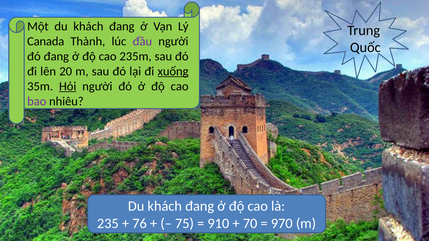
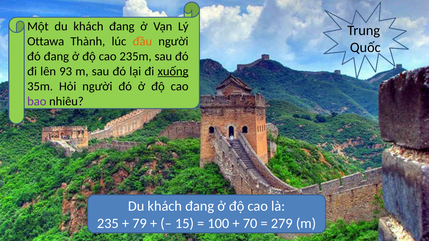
Canada: Canada -> Ottawa
đầu colour: purple -> orange
20: 20 -> 93
Hỏi underline: present -> none
76: 76 -> 79
75: 75 -> 15
910: 910 -> 100
970: 970 -> 279
